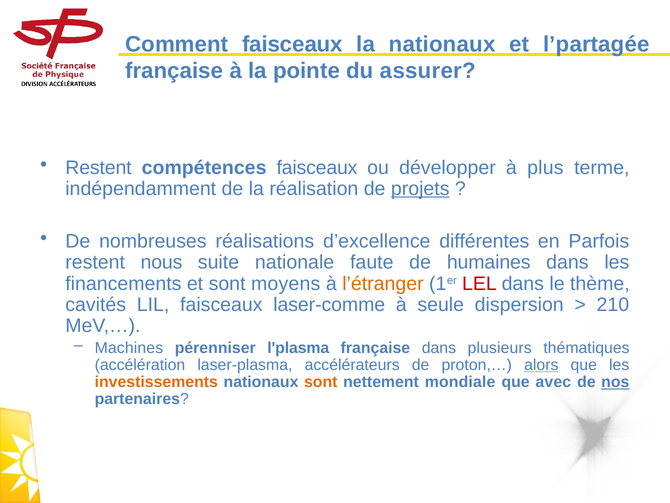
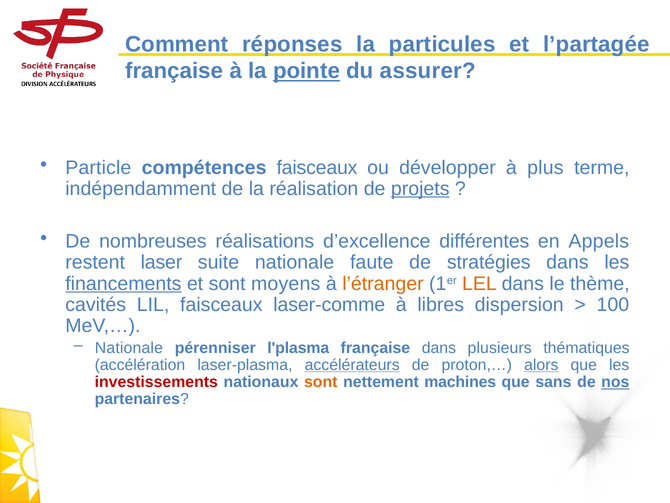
Comment faisceaux: faisceaux -> réponses
la nationaux: nationaux -> particules
pointe underline: none -> present
Restent at (98, 167): Restent -> Particle
Parfois: Parfois -> Appels
nous: nous -> laser
humaines: humaines -> stratégies
financements underline: none -> present
LEL colour: red -> orange
seule: seule -> libres
210: 210 -> 100
Machines at (129, 347): Machines -> Nationale
accélérateurs underline: none -> present
investissements colour: orange -> red
mondiale: mondiale -> machines
avec: avec -> sans
